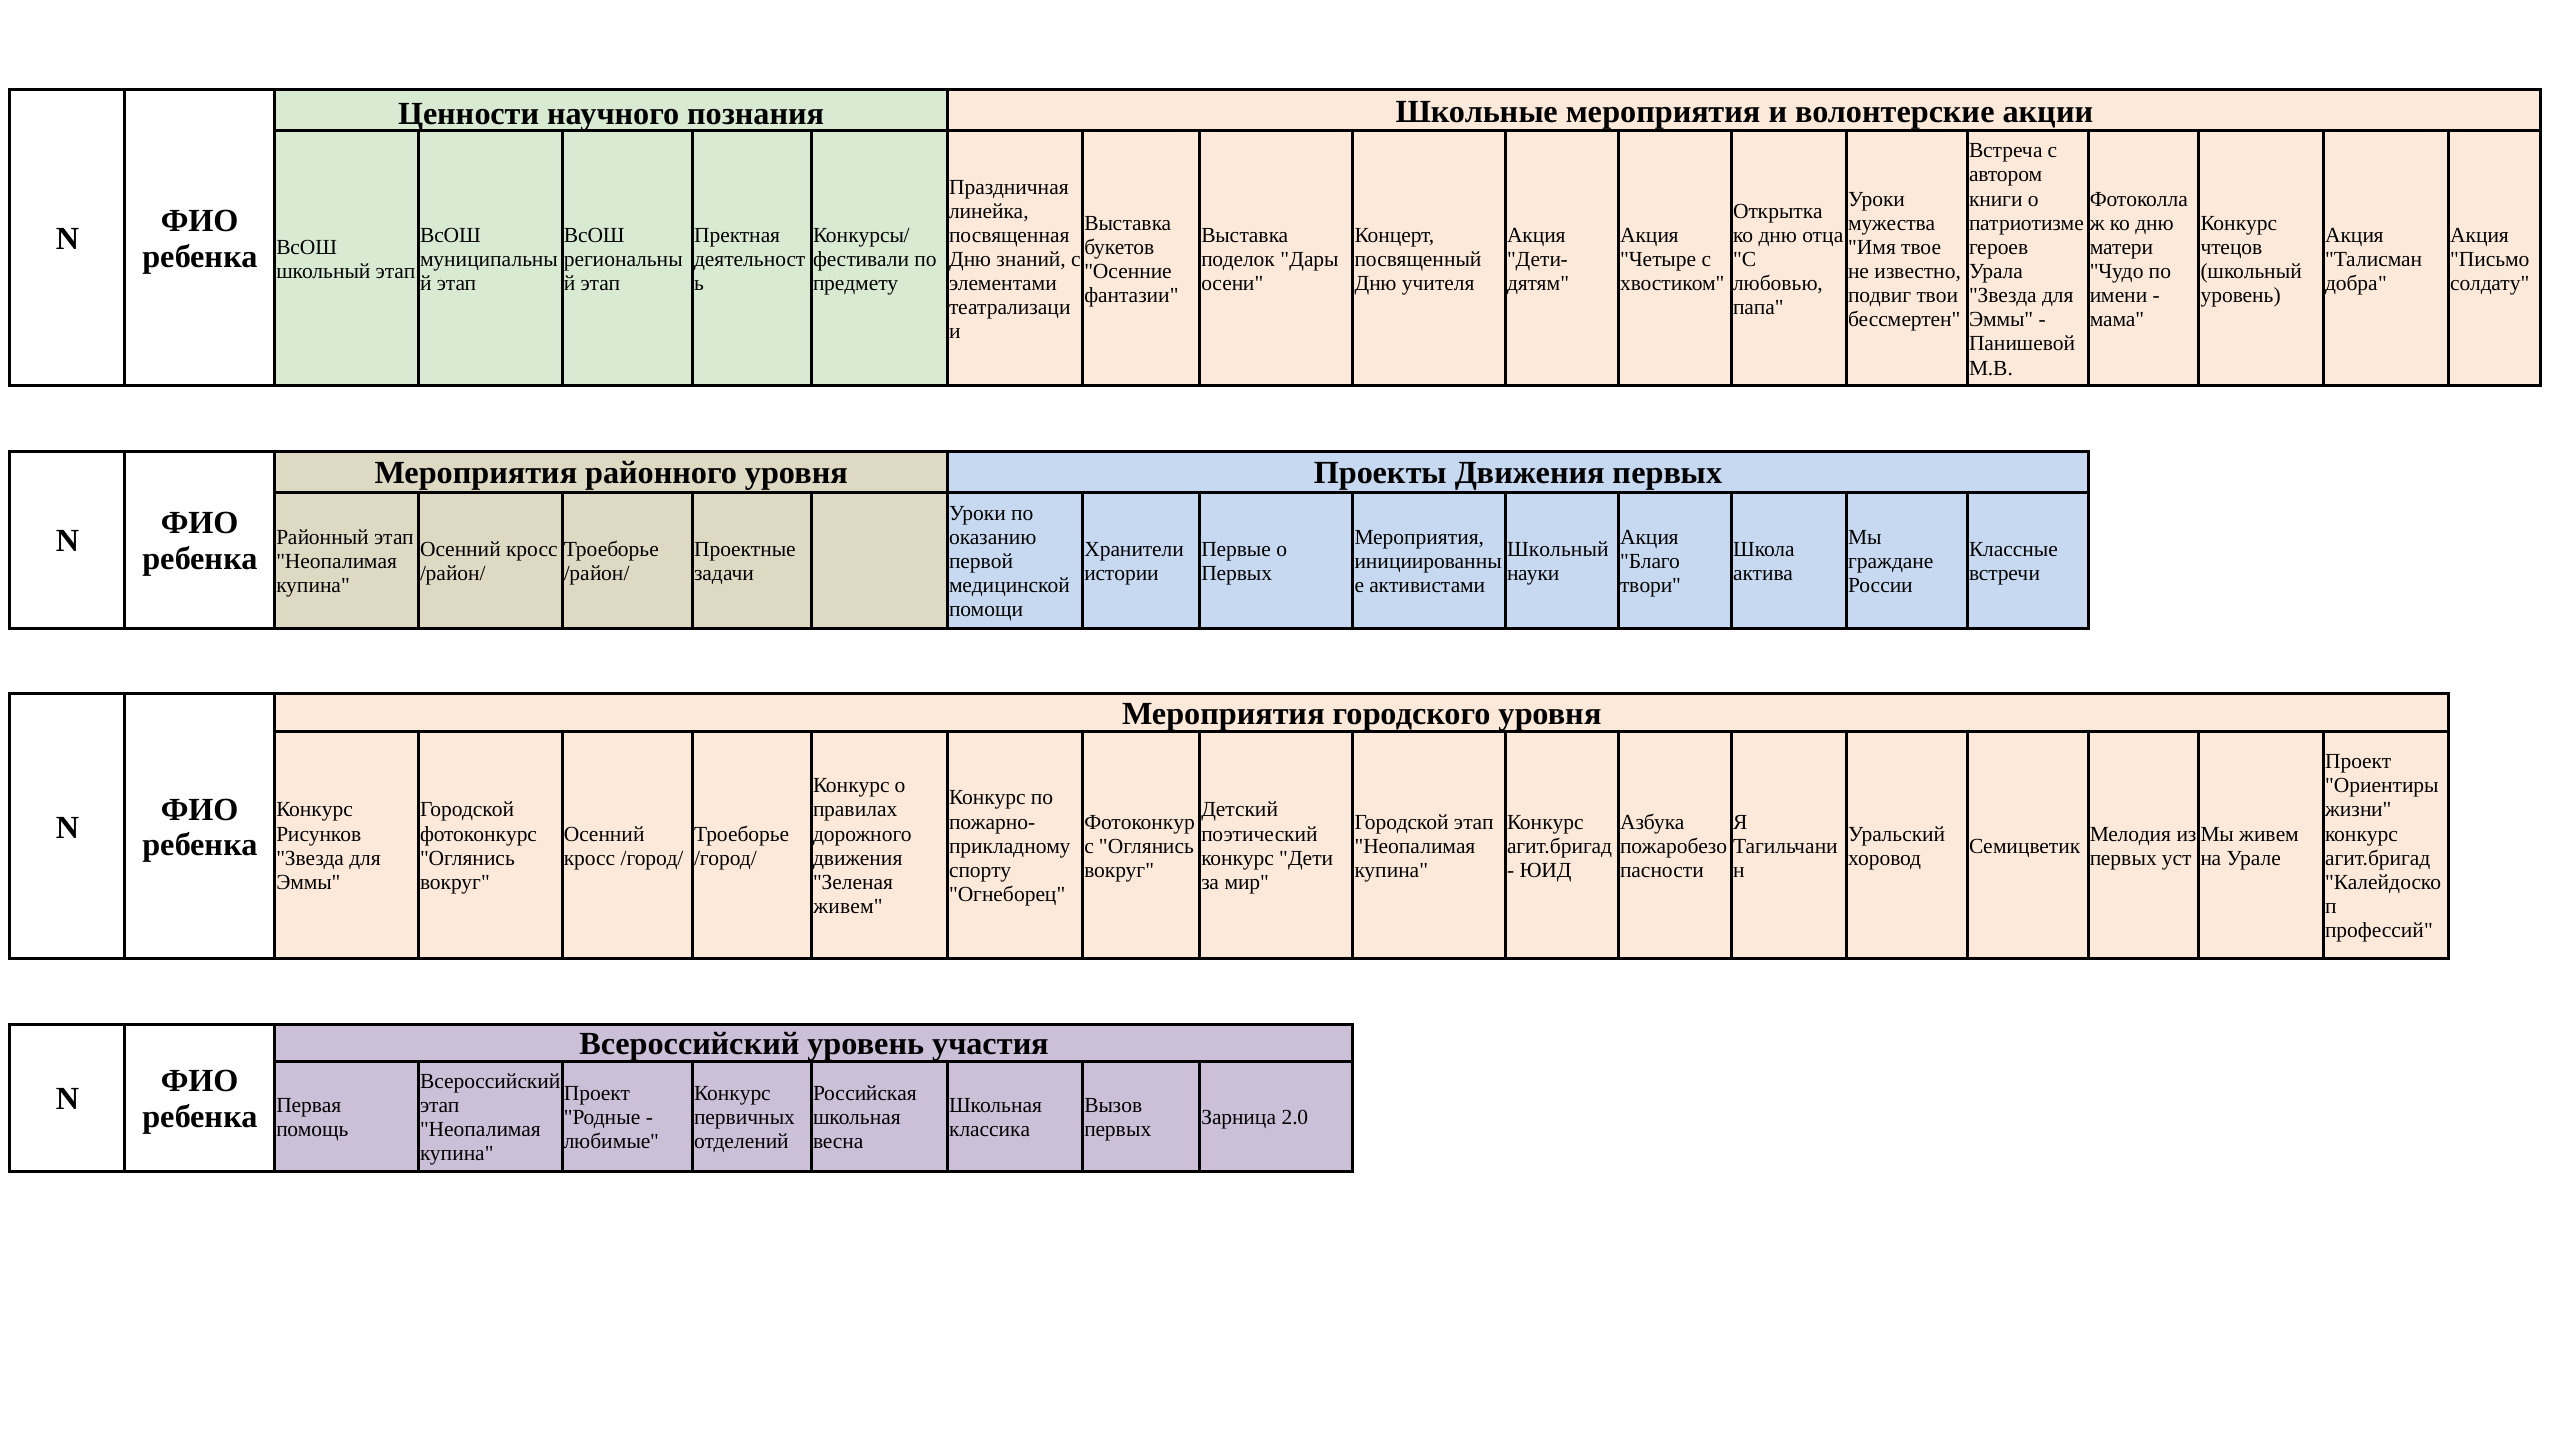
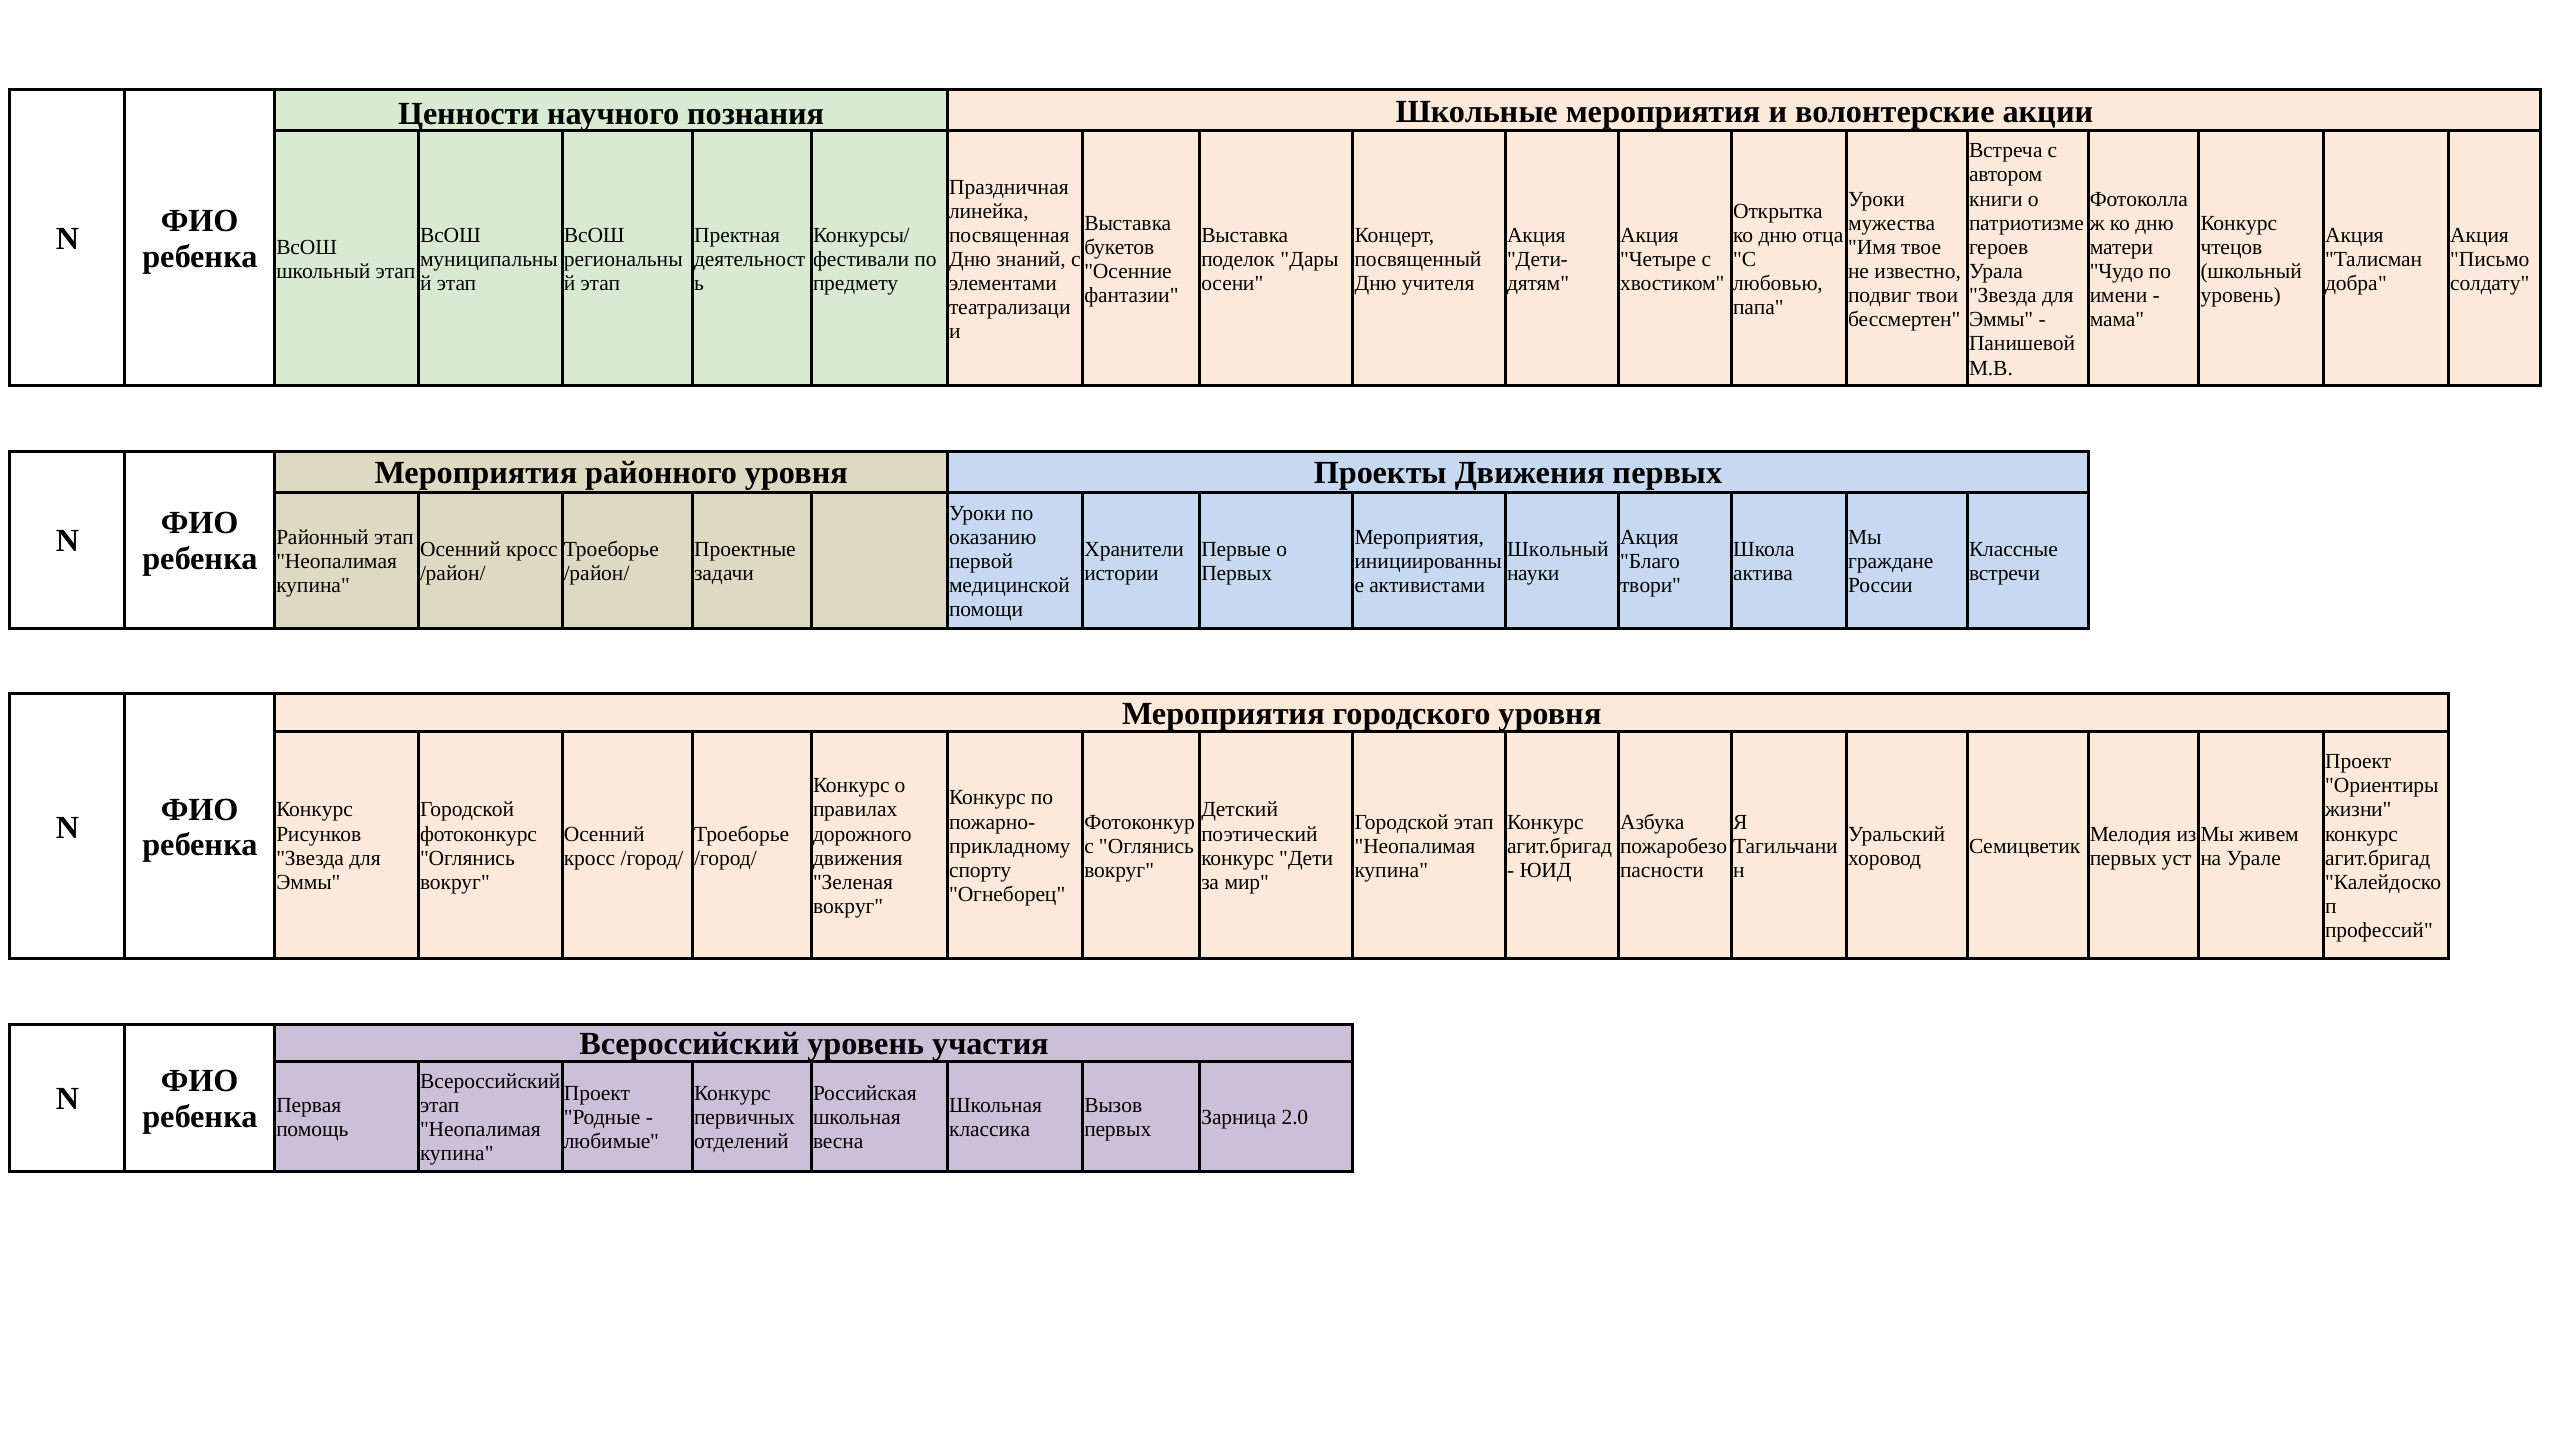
живем at (848, 906): живем -> вокруг
